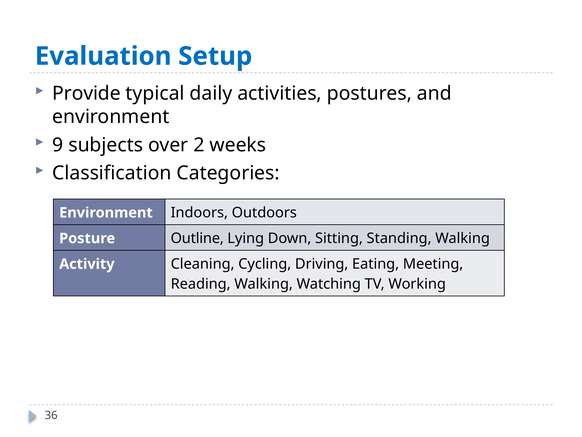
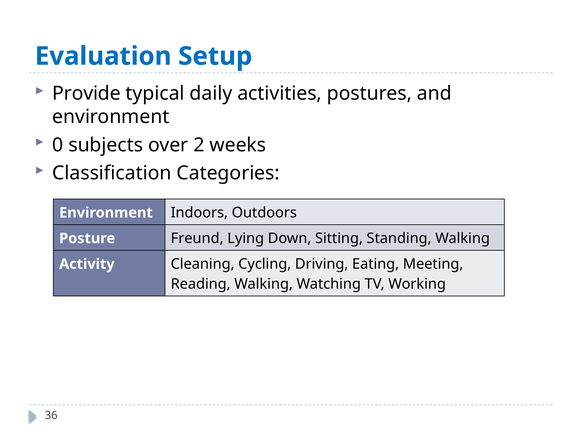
9: 9 -> 0
Outline: Outline -> Freund
